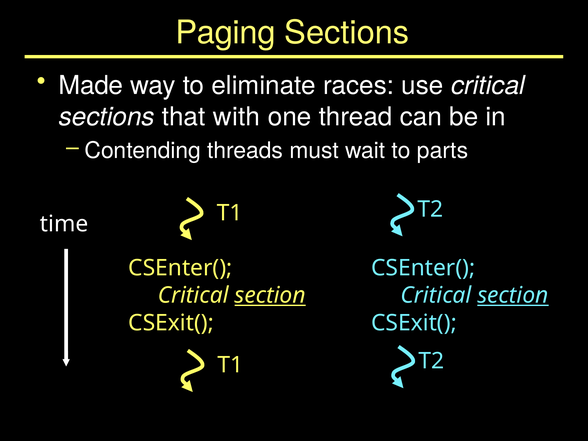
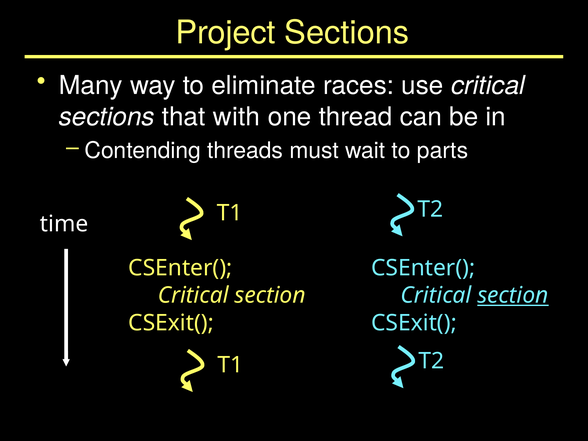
Paging: Paging -> Project
Made: Made -> Many
section at (270, 295) underline: present -> none
